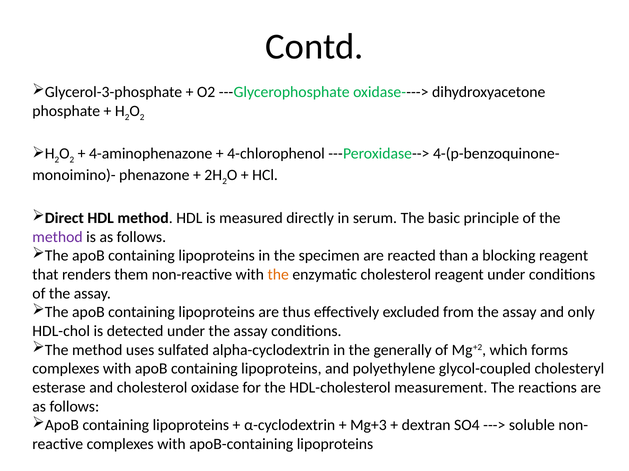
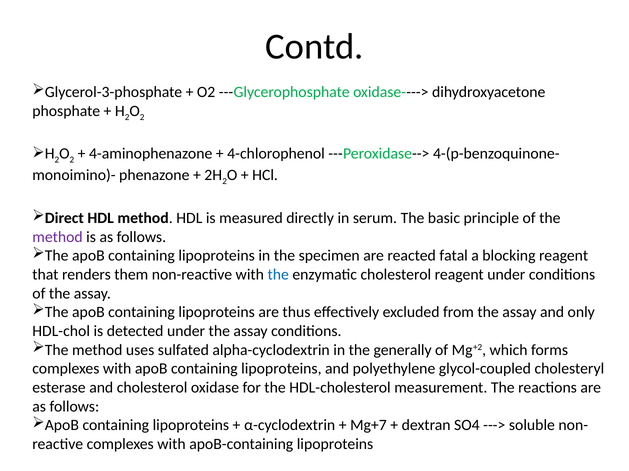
than: than -> fatal
the at (278, 275) colour: orange -> blue
Mg+3: Mg+3 -> Mg+7
